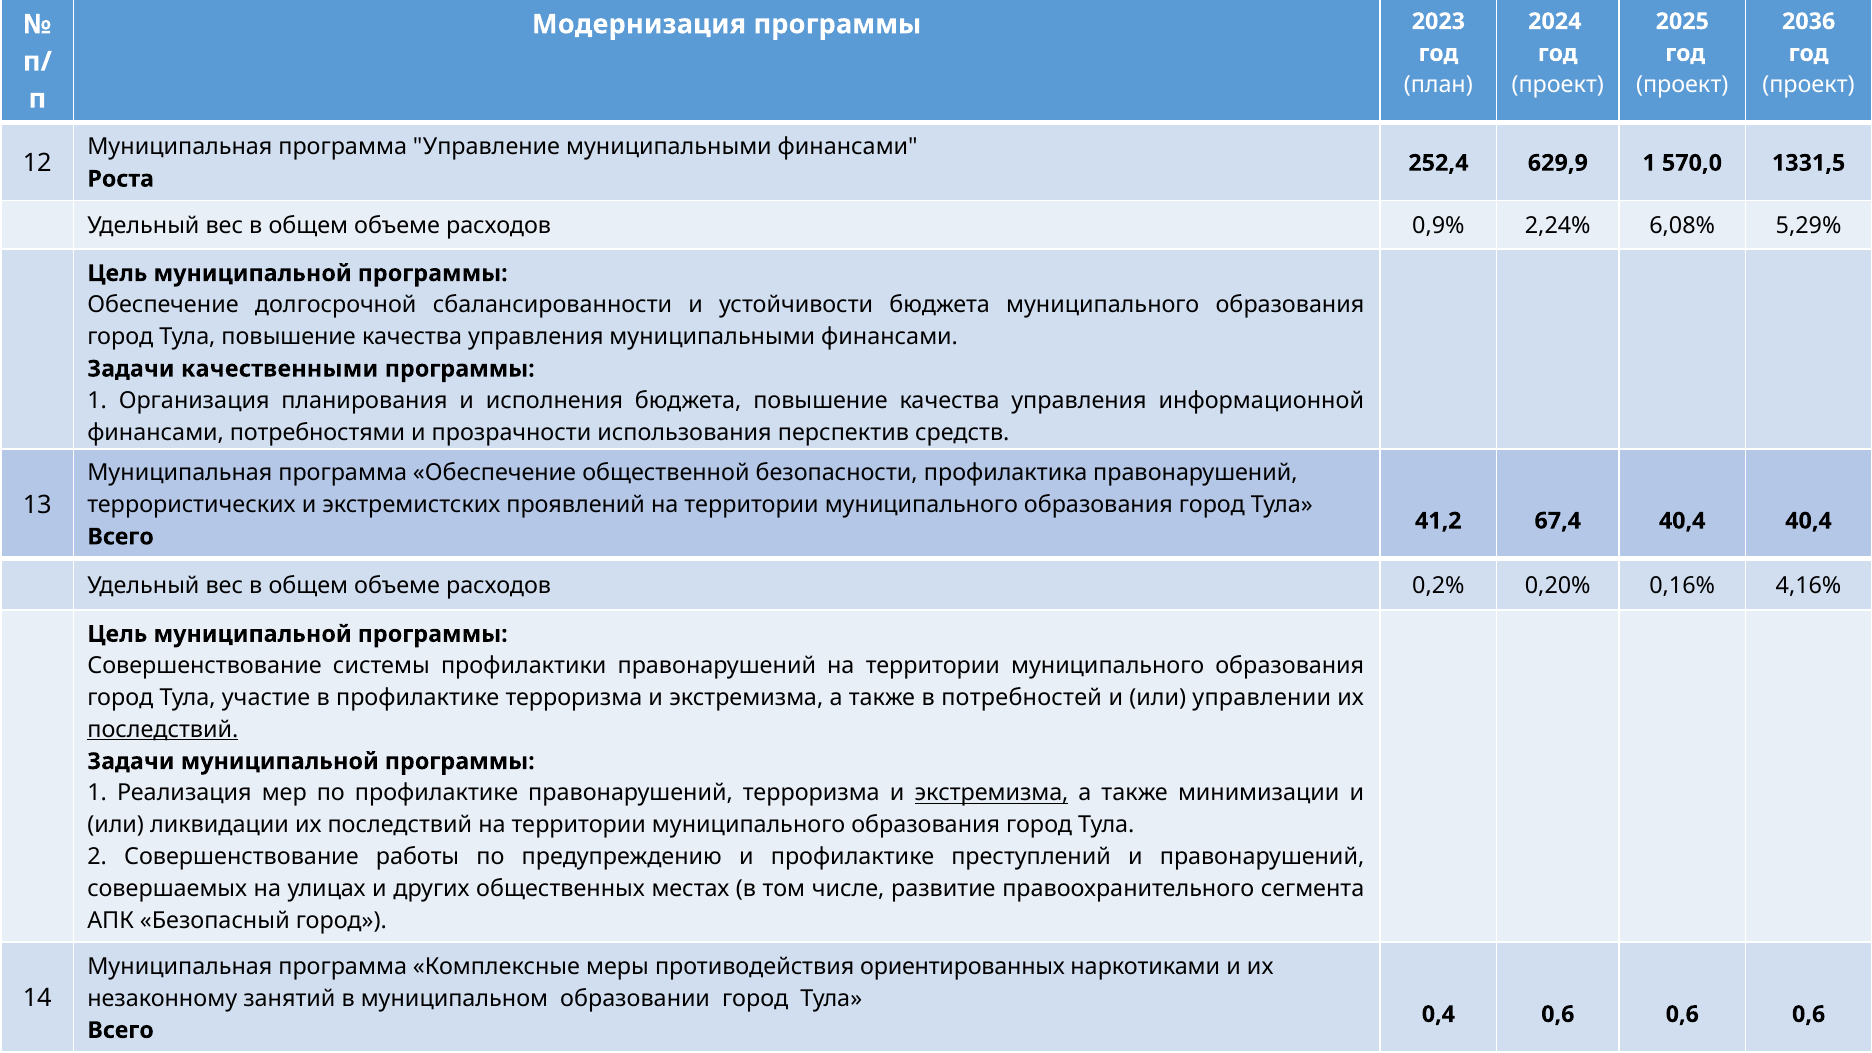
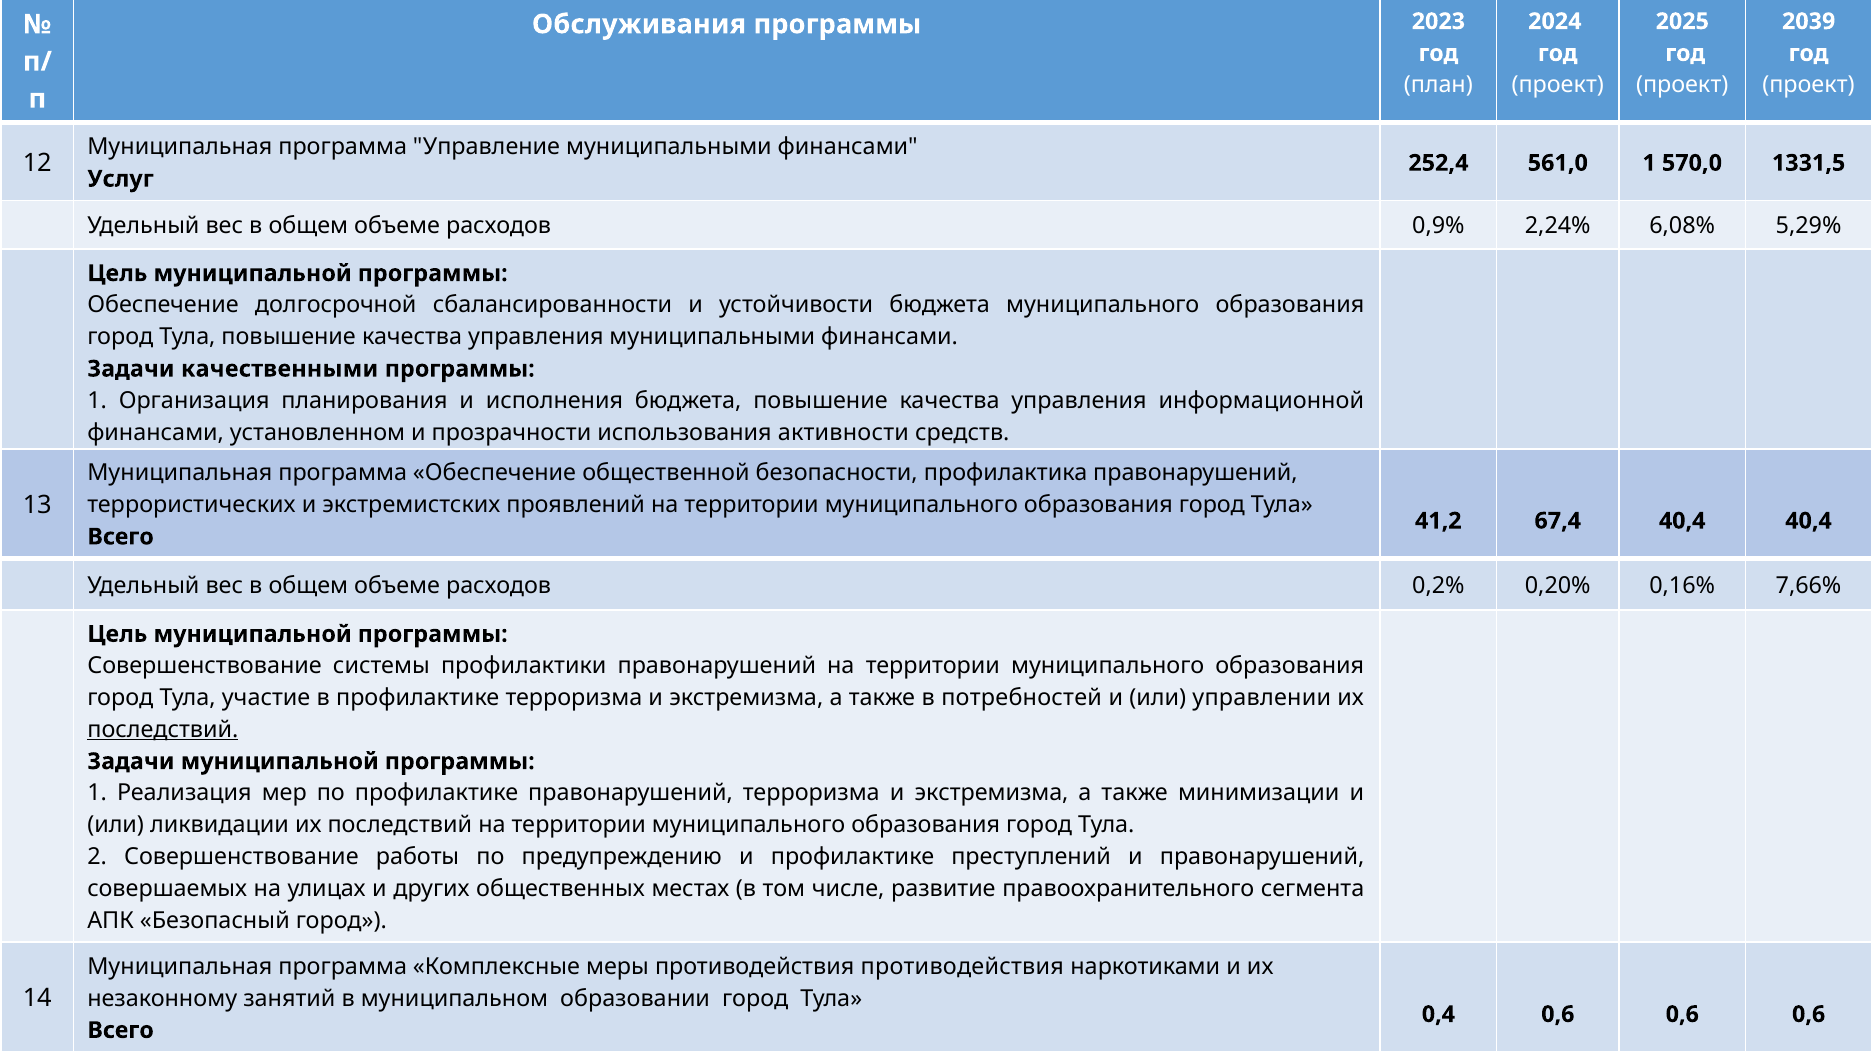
2036: 2036 -> 2039
Модернизация: Модернизация -> Обслуживания
629,9: 629,9 -> 561,0
Роста: Роста -> Услуг
потребностями: потребностями -> установленном
перспектив: перспектив -> активности
4,16%: 4,16% -> 7,66%
экстремизма at (991, 793) underline: present -> none
противодействия ориентированных: ориентированных -> противодействия
